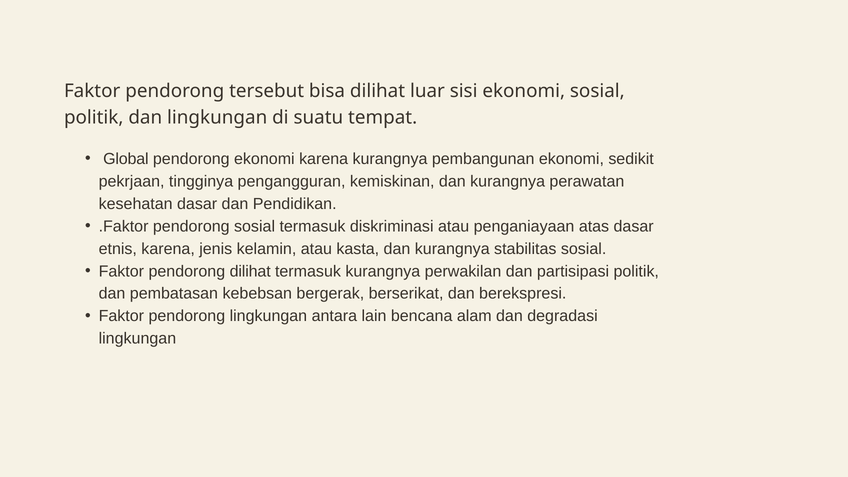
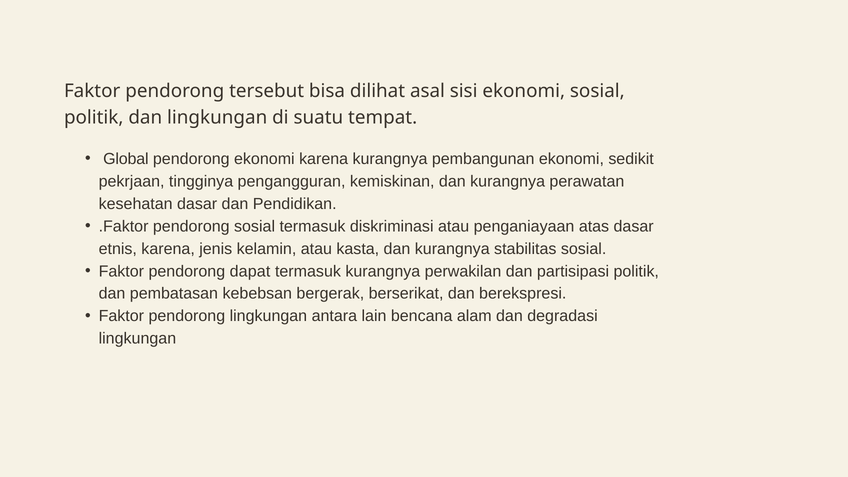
luar: luar -> asal
pendorong dilihat: dilihat -> dapat
